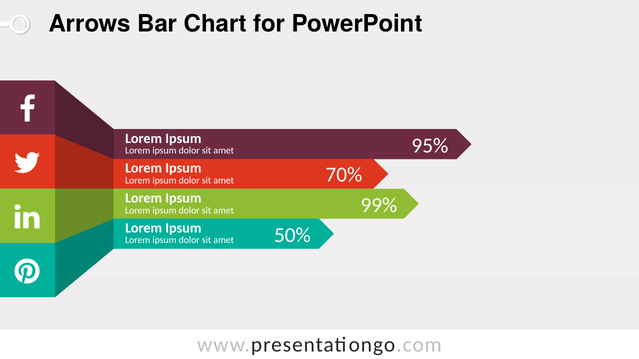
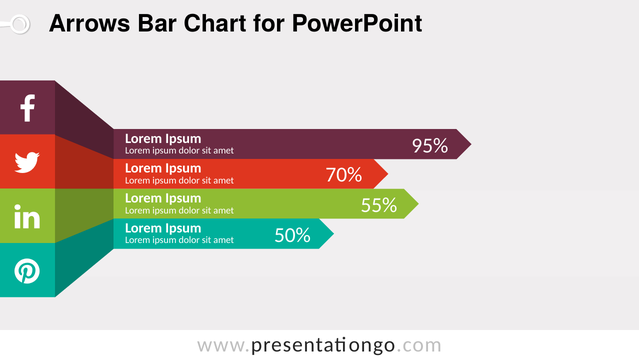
99%: 99% -> 55%
